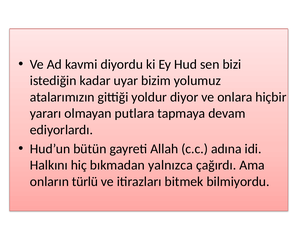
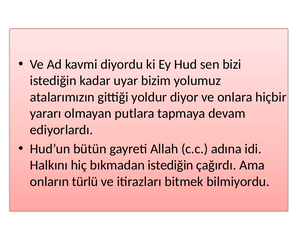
bıkmadan yalnızca: yalnızca -> istediğin
